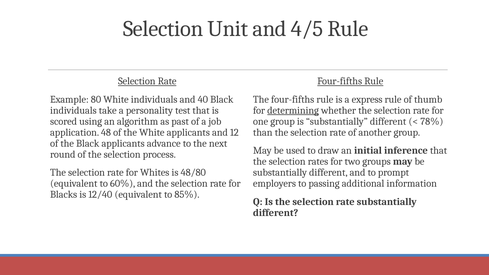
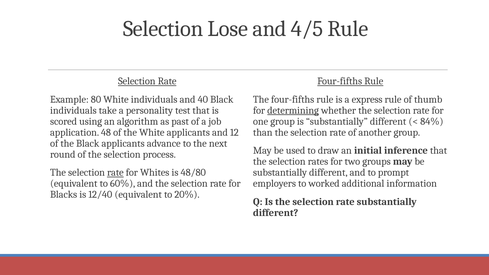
Unit: Unit -> Lose
78%: 78% -> 84%
rate at (115, 173) underline: none -> present
passing: passing -> worked
85%: 85% -> 20%
